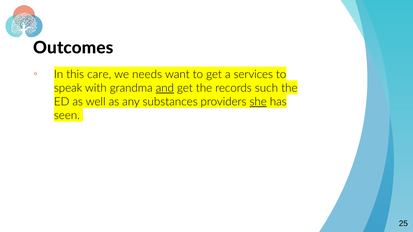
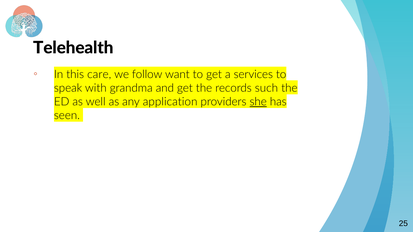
Outcomes: Outcomes -> Telehealth
needs: needs -> follow
and underline: present -> none
substances: substances -> application
